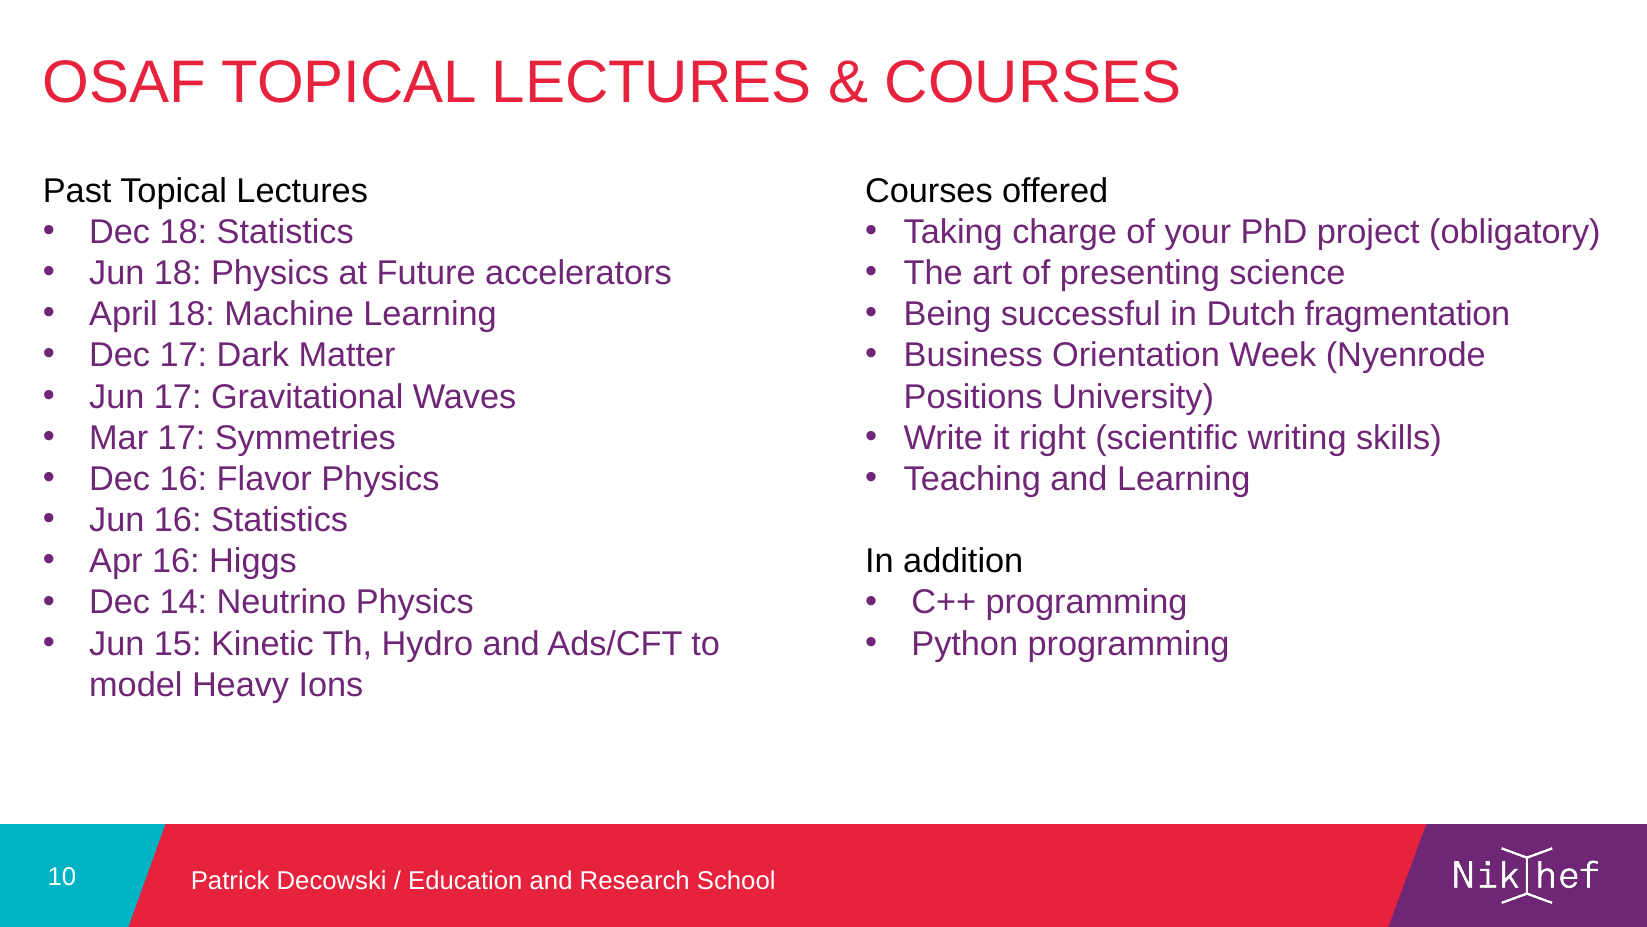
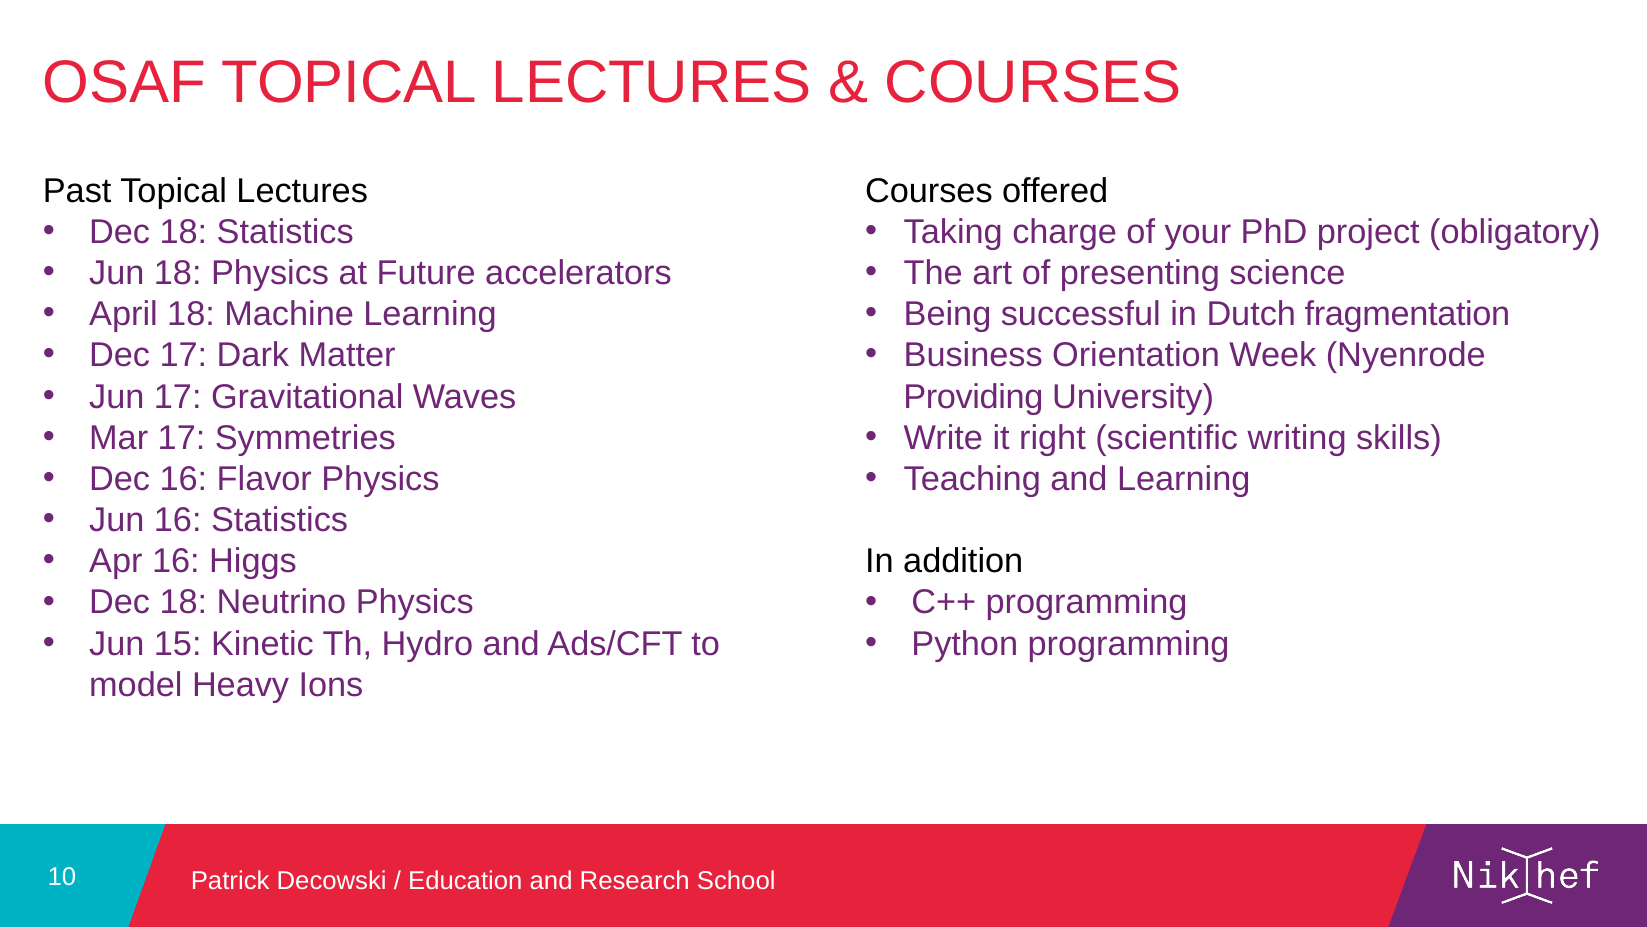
Positions: Positions -> Providing
14 at (183, 602): 14 -> 18
